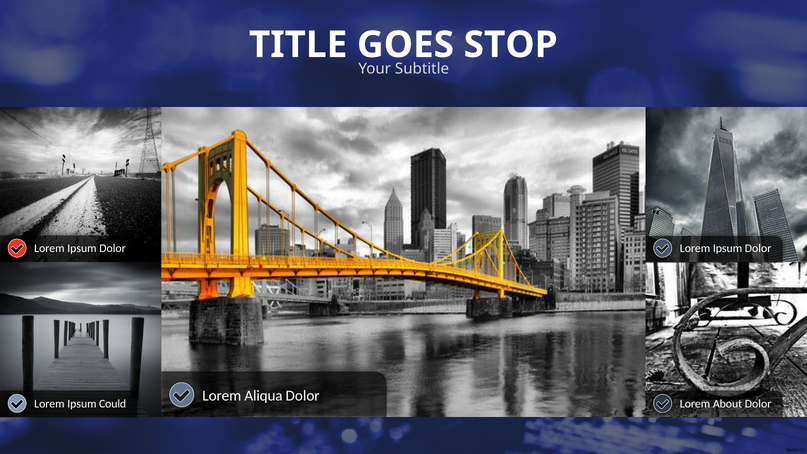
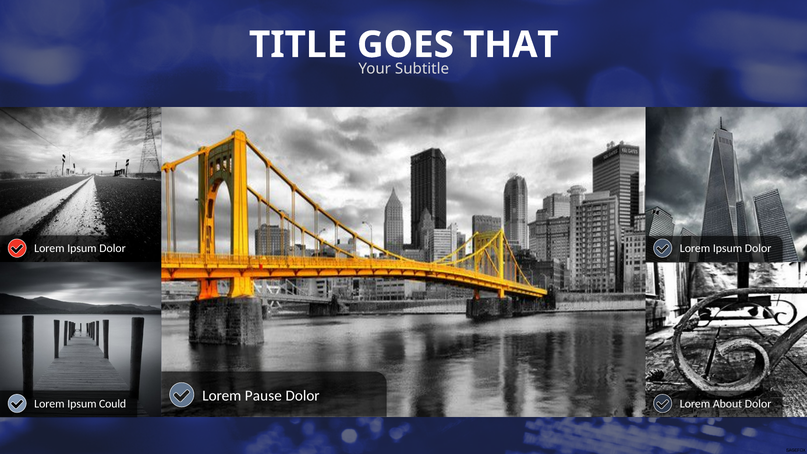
STOP: STOP -> THAT
Aliqua: Aliqua -> Pause
